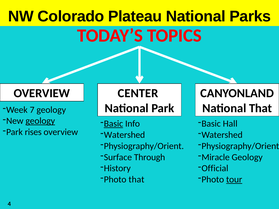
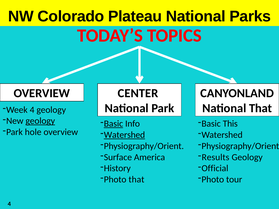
Week 7: 7 -> 4
Hall: Hall -> This
rises: rises -> hole
Watershed at (124, 135) underline: none -> present
Through: Through -> America
Miracle: Miracle -> Results
tour underline: present -> none
